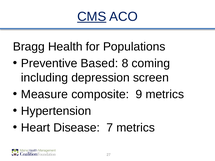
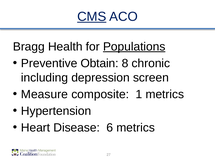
Populations underline: none -> present
Based: Based -> Obtain
coming: coming -> chronic
9: 9 -> 1
7: 7 -> 6
